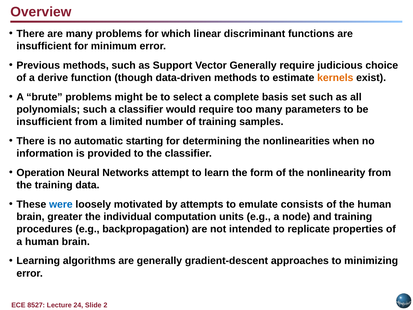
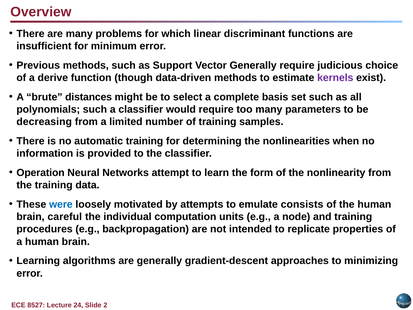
kernels colour: orange -> purple
brute problems: problems -> distances
insufficient at (44, 122): insufficient -> decreasing
automatic starting: starting -> training
greater: greater -> careful
